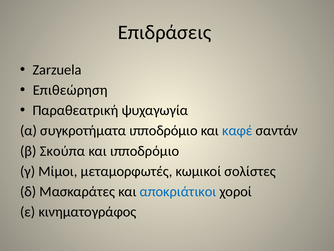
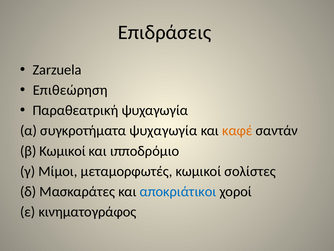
συγκροτήματα ιπποδρόμιο: ιπποδρόμιο -> ψυχαγωγία
καφέ colour: blue -> orange
β Σκούπα: Σκούπα -> Κωμικοί
